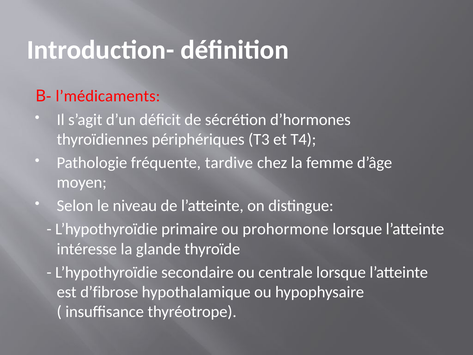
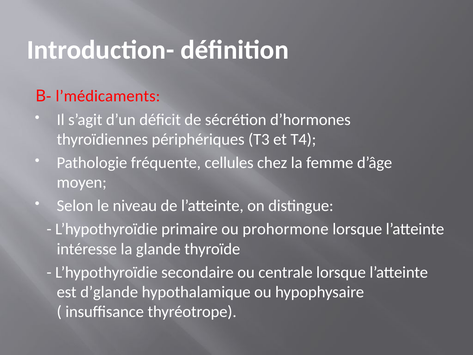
tardive: tardive -> cellules
d’fibrose: d’fibrose -> d’glande
